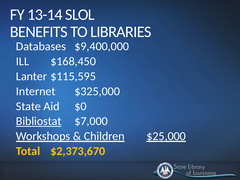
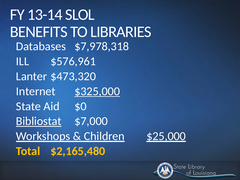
$9,400,000: $9,400,000 -> $7,978,318
$168,450: $168,450 -> $576,961
$115,595: $115,595 -> $473,320
$325,000 underline: none -> present
$2,373,670: $2,373,670 -> $2,165,480
